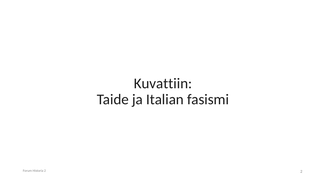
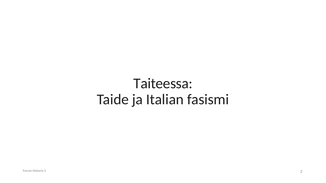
Kuvattiin: Kuvattiin -> Taiteessa
